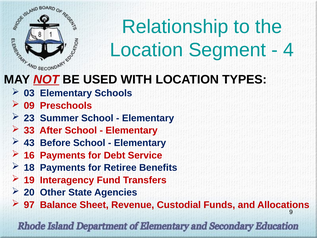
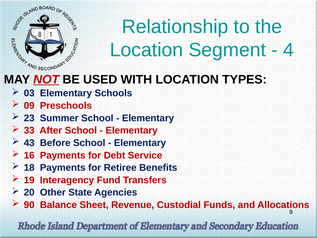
97: 97 -> 90
